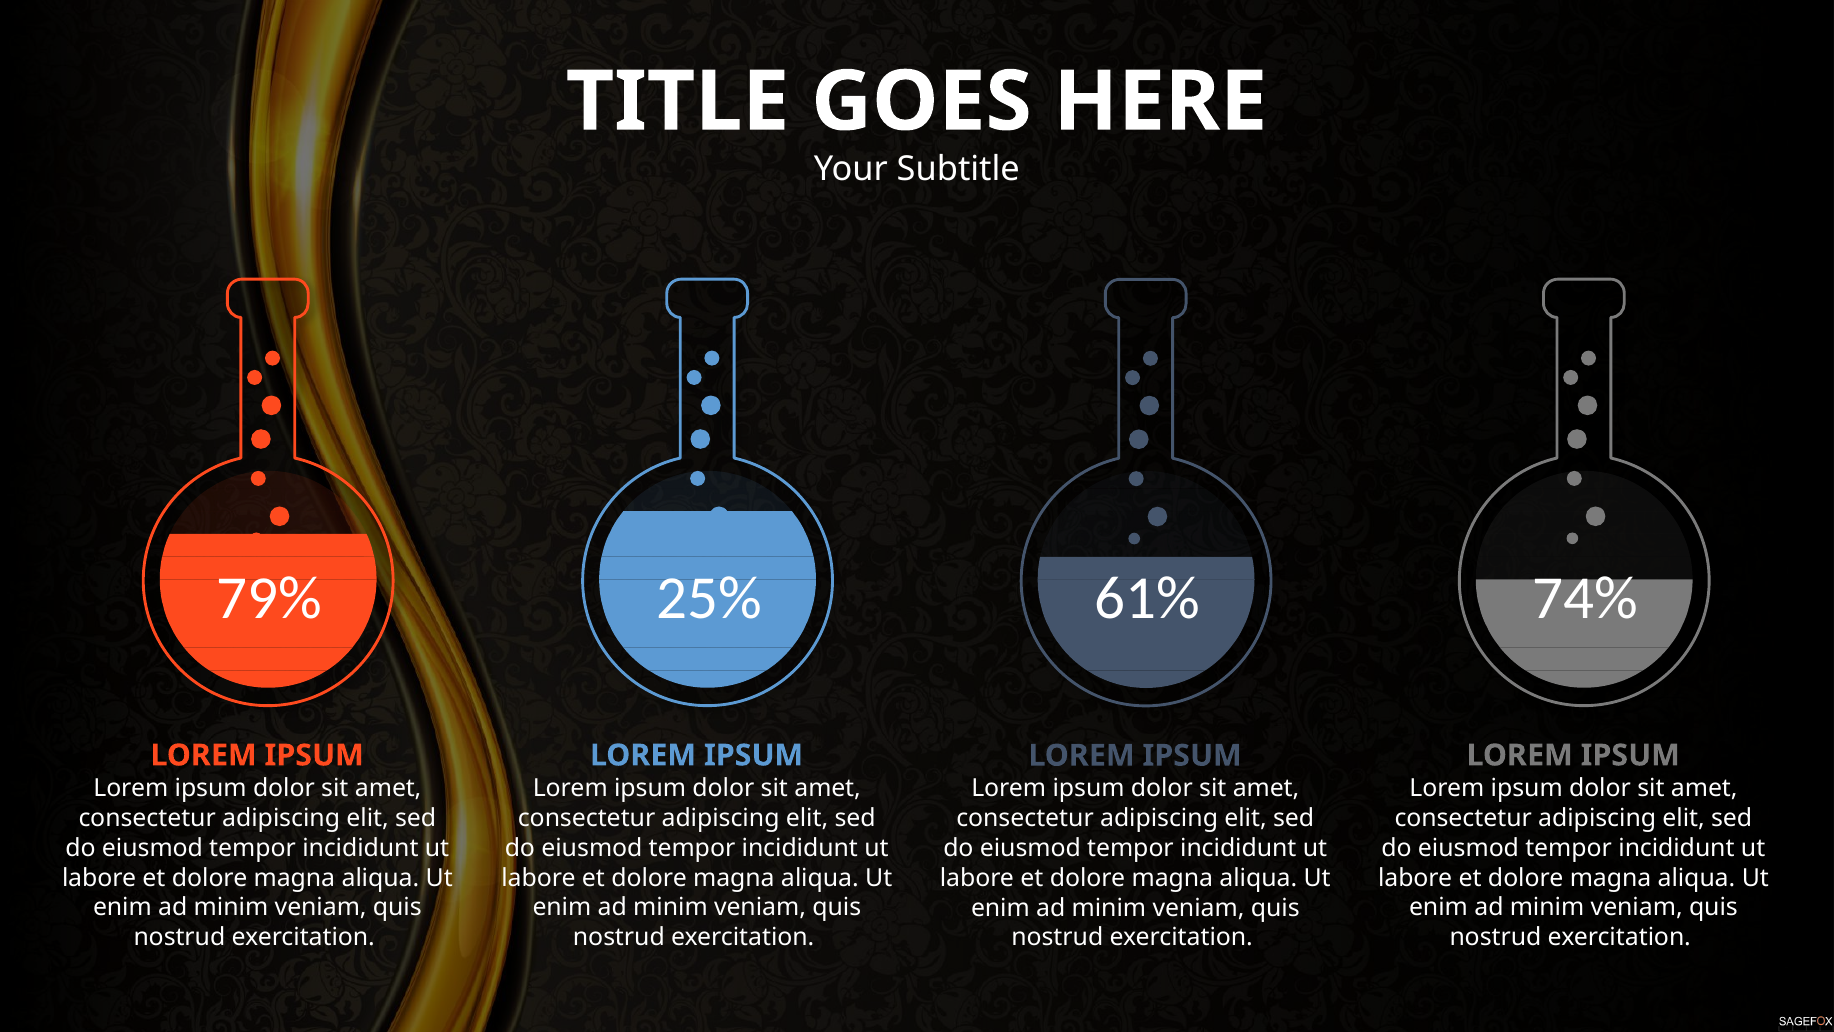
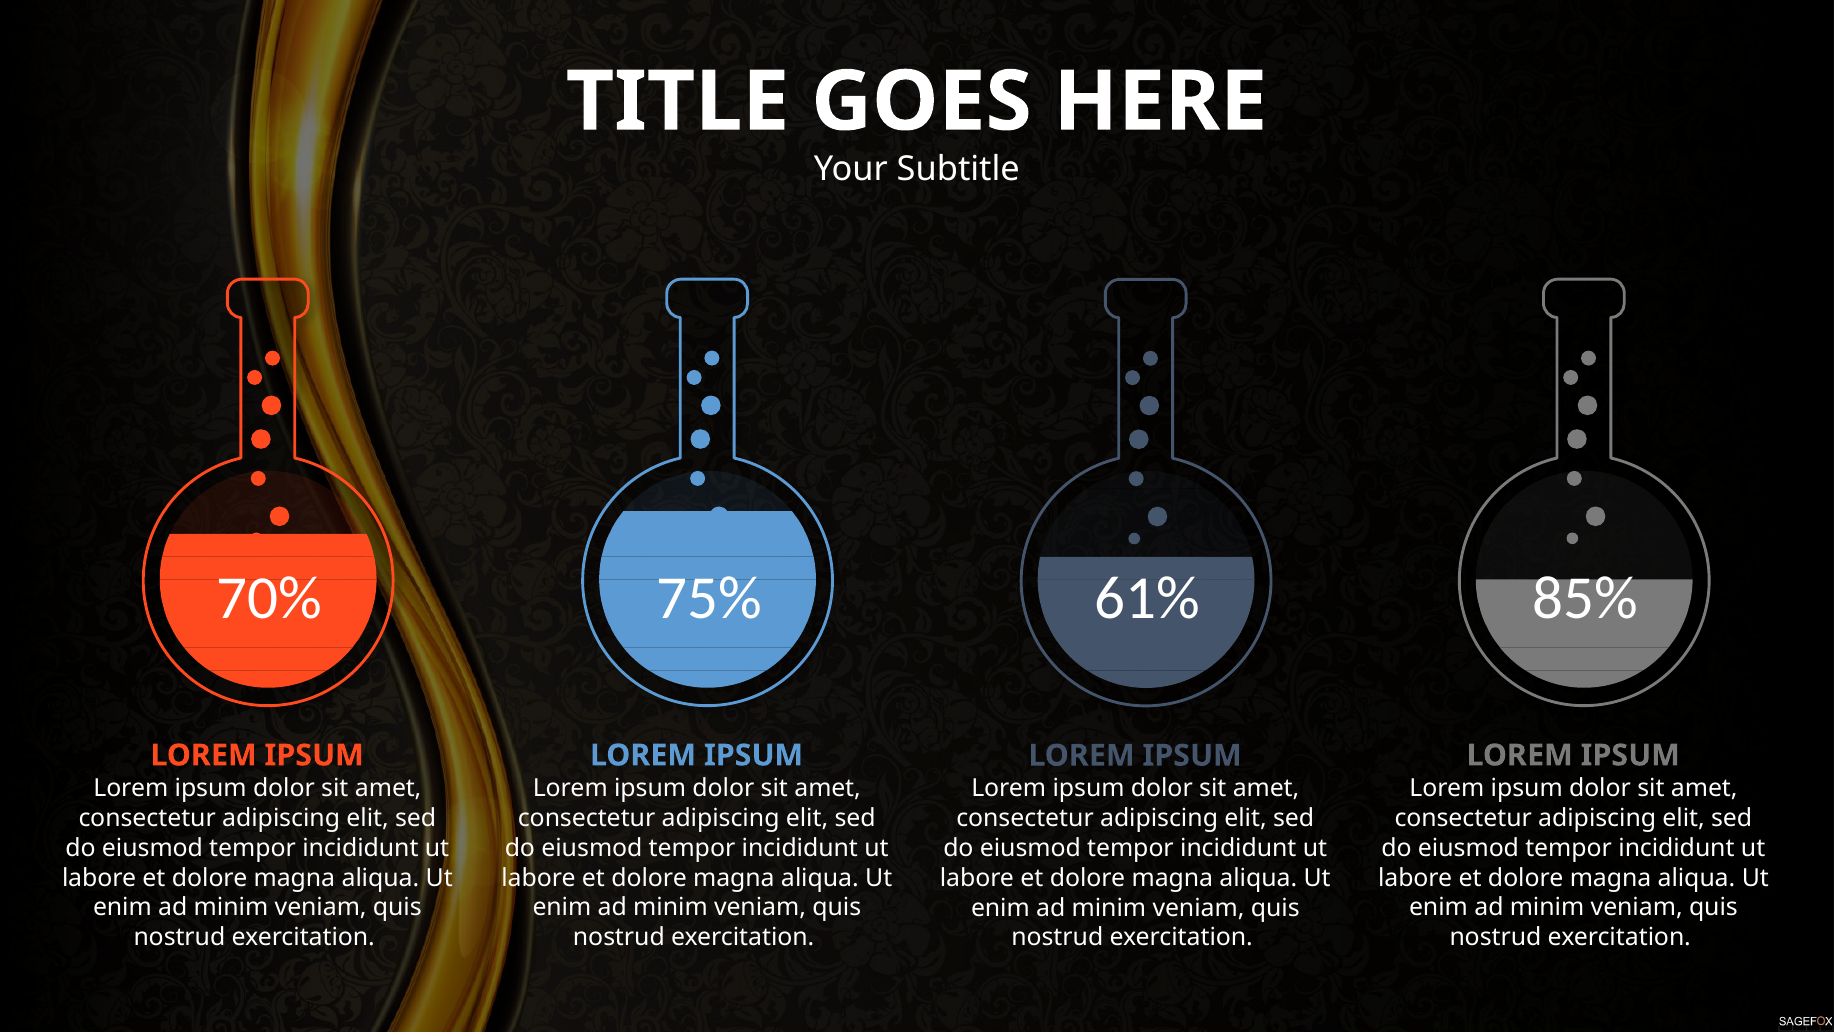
79%: 79% -> 70%
25%: 25% -> 75%
74%: 74% -> 85%
